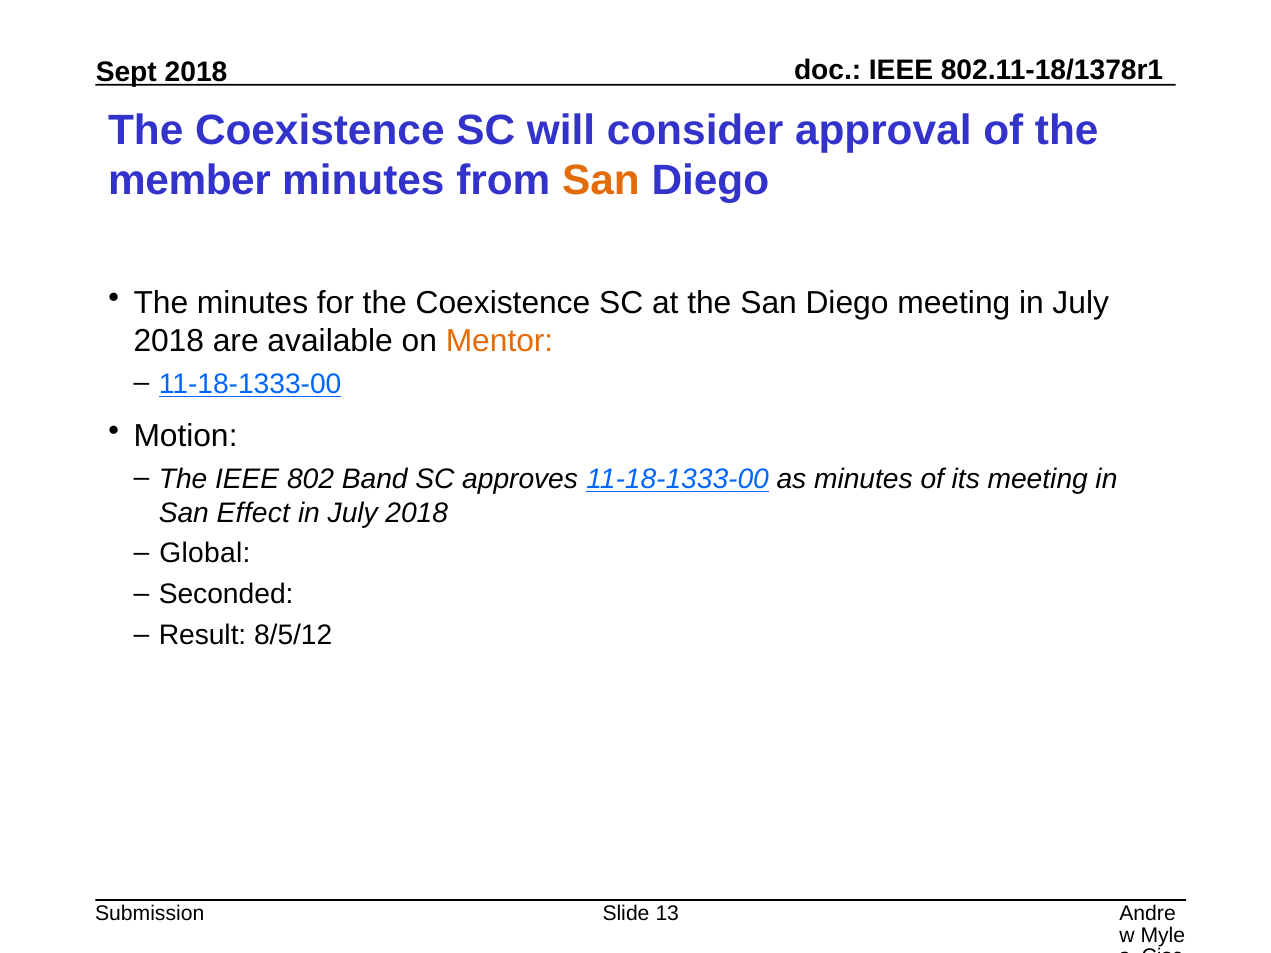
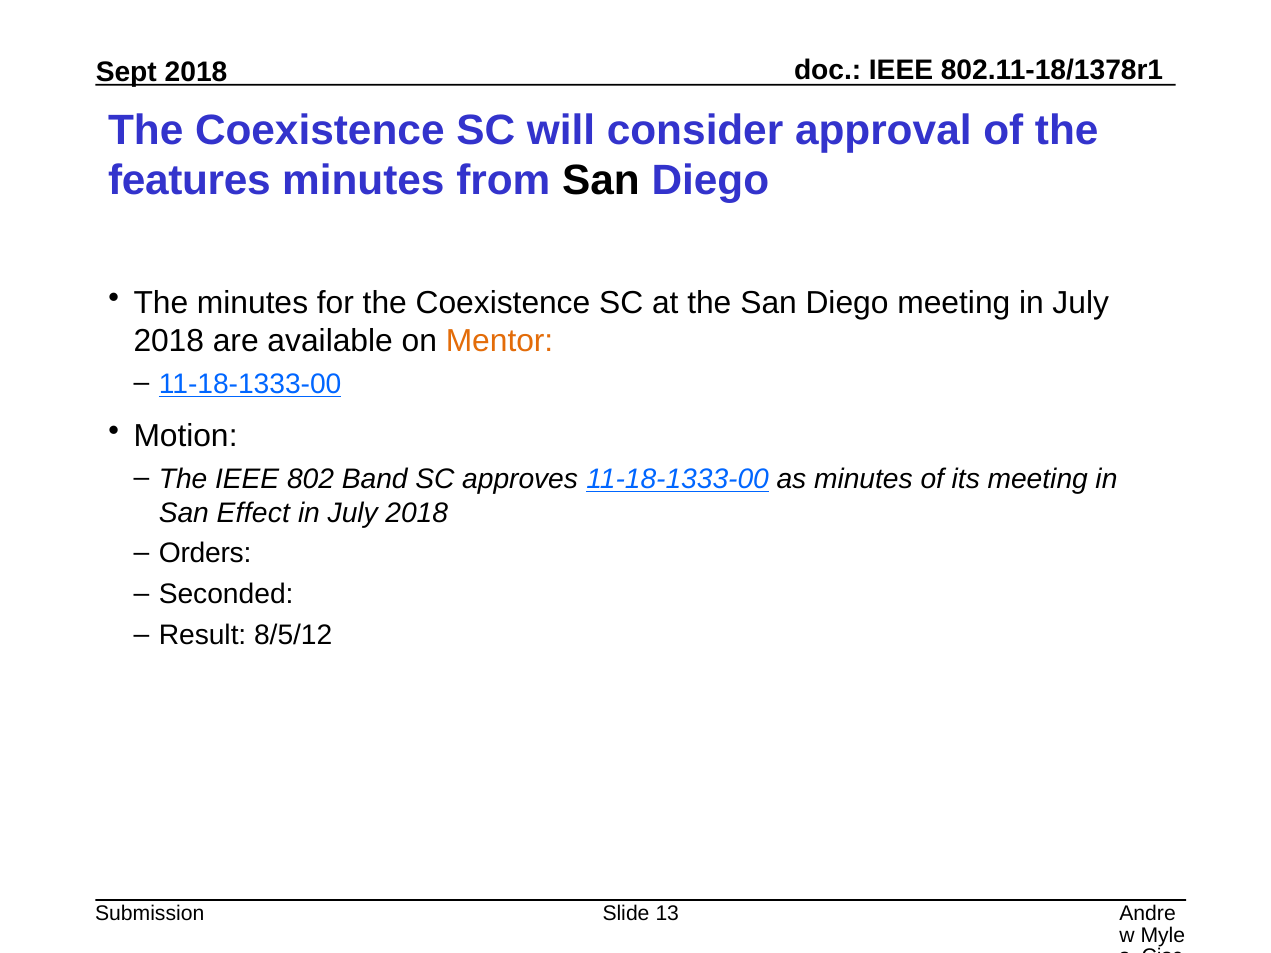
member: member -> features
San at (601, 181) colour: orange -> black
Global: Global -> Orders
